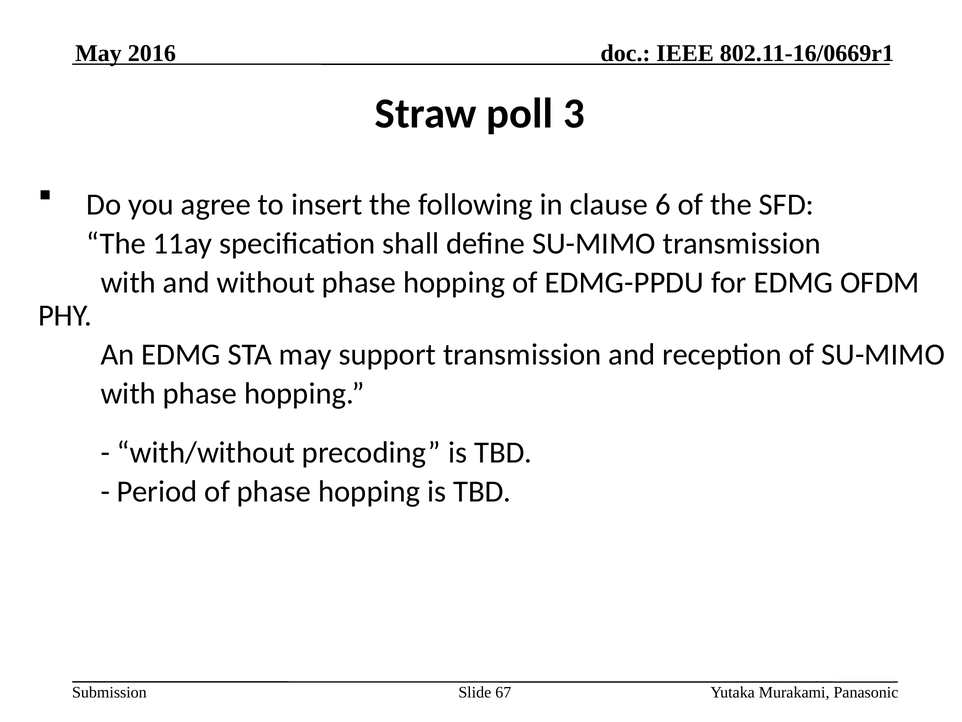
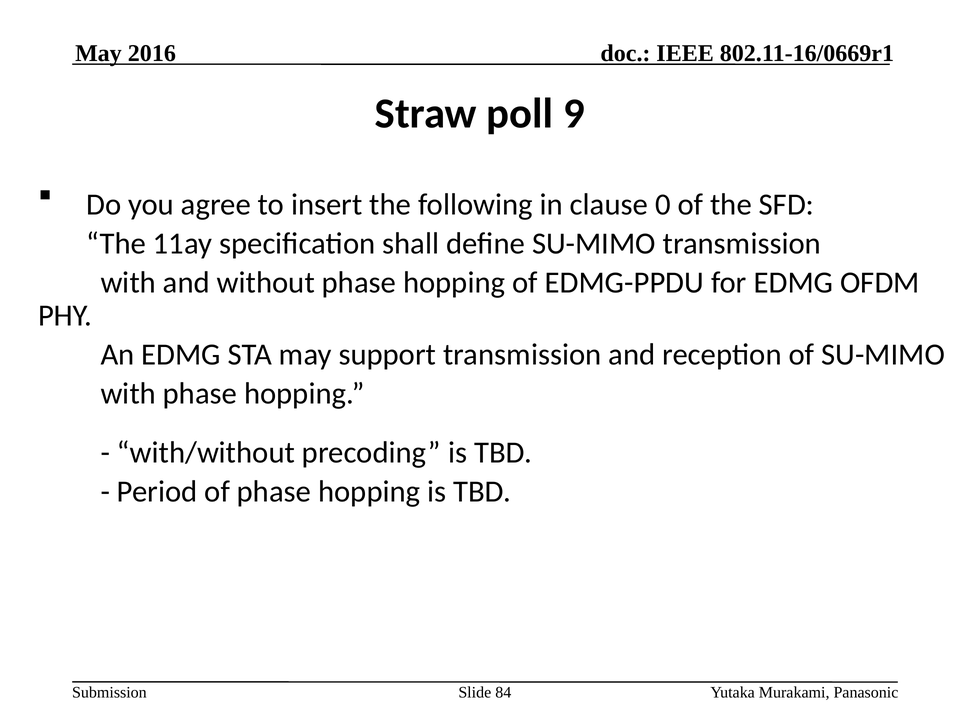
3: 3 -> 9
6: 6 -> 0
67: 67 -> 84
